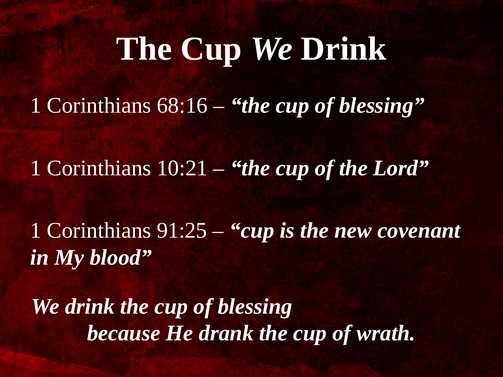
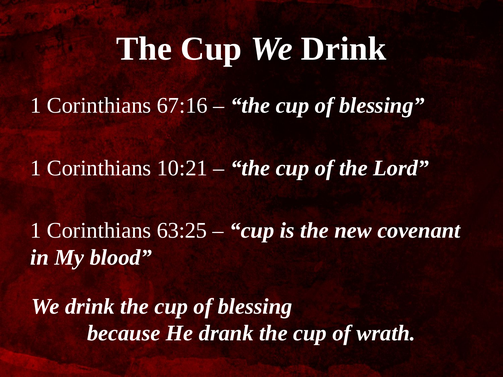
68:16: 68:16 -> 67:16
91:25: 91:25 -> 63:25
